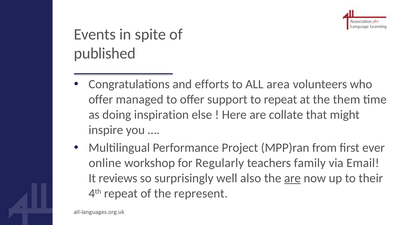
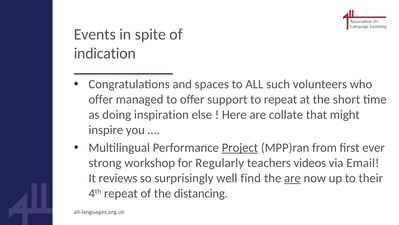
published: published -> indication
efforts: efforts -> spaces
area: area -> such
them: them -> short
Project underline: none -> present
online: online -> strong
family: family -> videos
also: also -> find
represent: represent -> distancing
